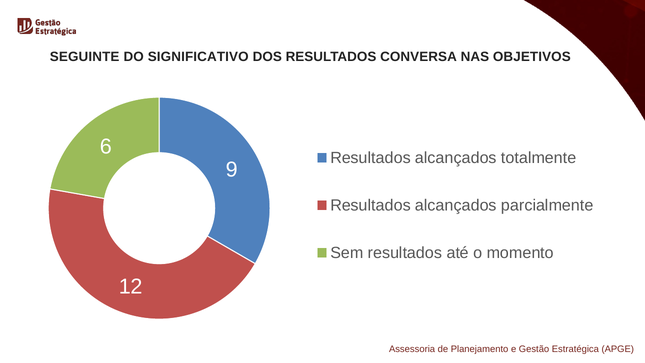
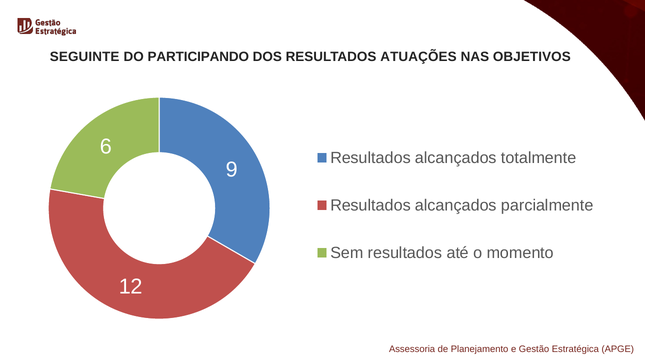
SIGNIFICATIVO: SIGNIFICATIVO -> PARTICIPANDO
CONVERSA: CONVERSA -> ATUAÇÕES
